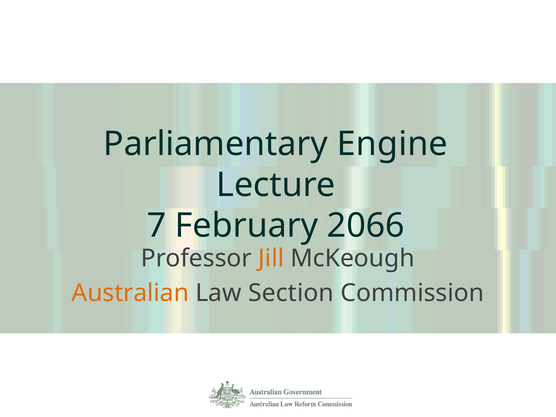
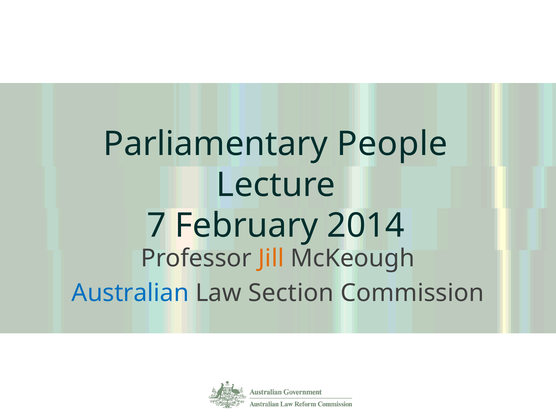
Engine: Engine -> People
2066: 2066 -> 2014
Australian colour: orange -> blue
